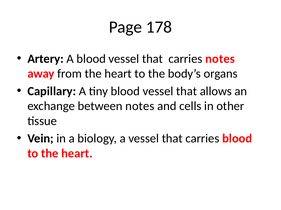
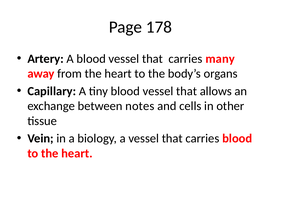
carries notes: notes -> many
